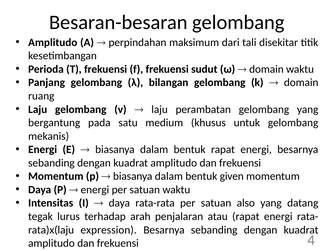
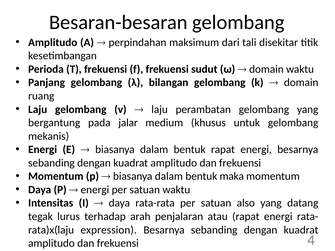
satu: satu -> jalar
given: given -> maka
